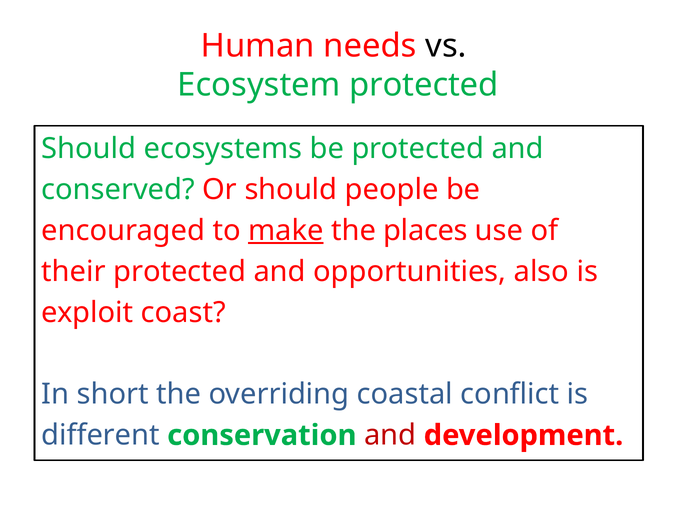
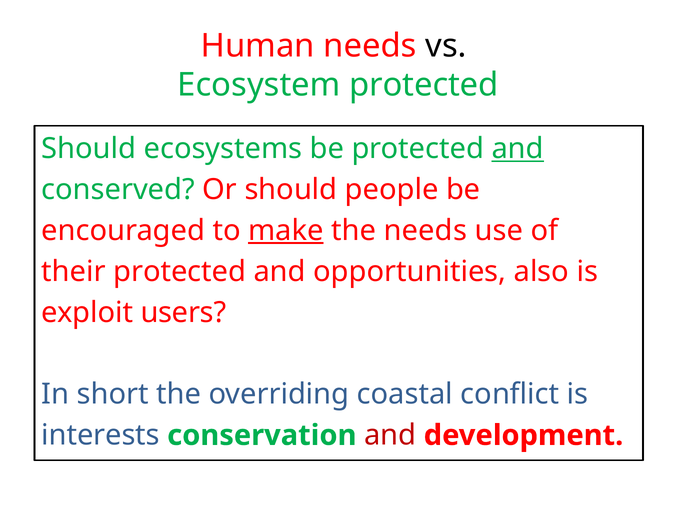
and at (518, 149) underline: none -> present
the places: places -> needs
coast: coast -> users
different: different -> interests
